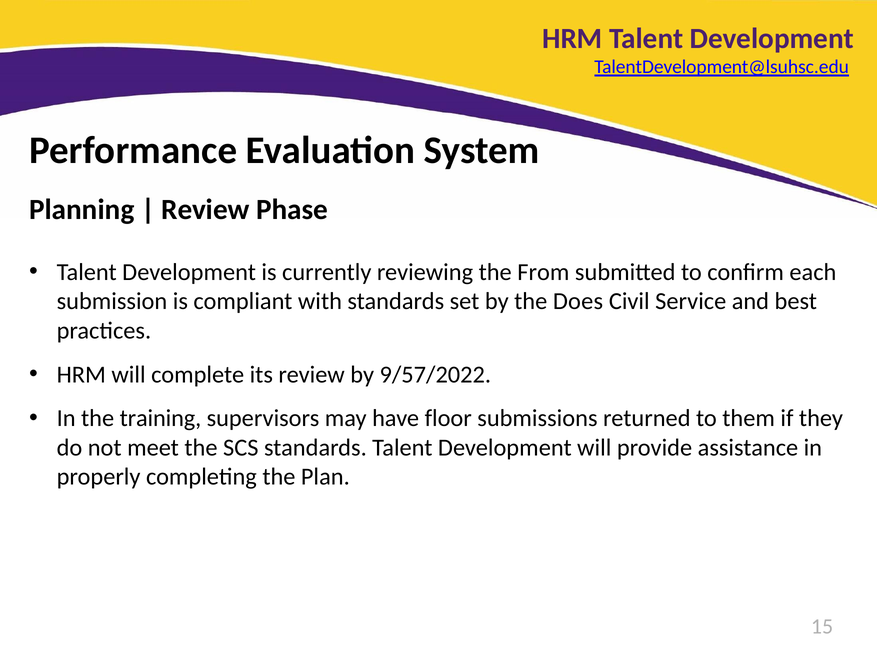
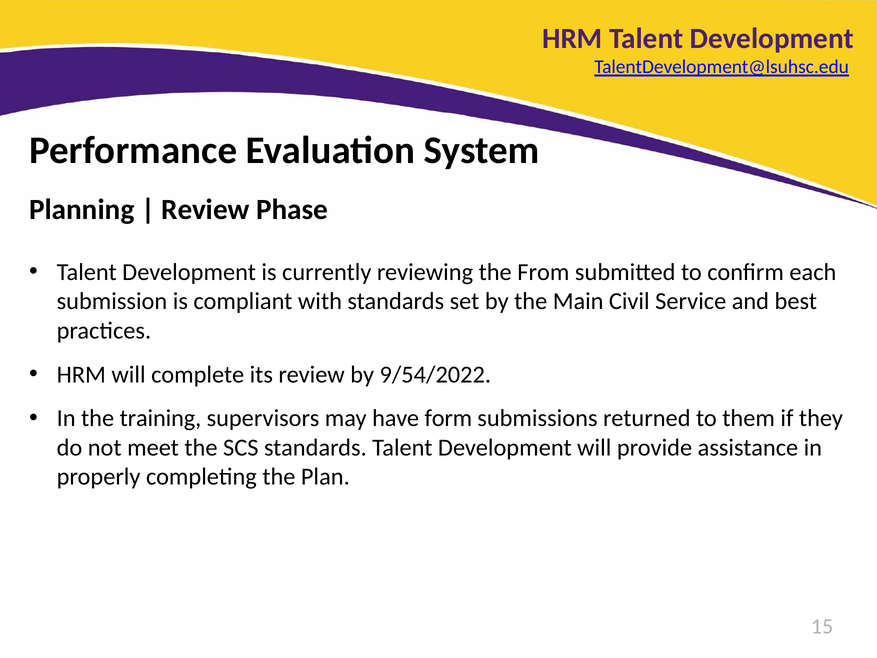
Does: Does -> Main
9/57/2022: 9/57/2022 -> 9/54/2022
floor: floor -> form
